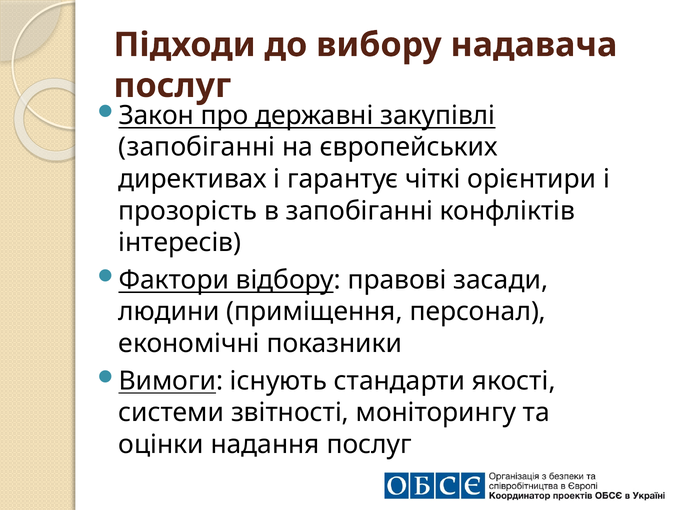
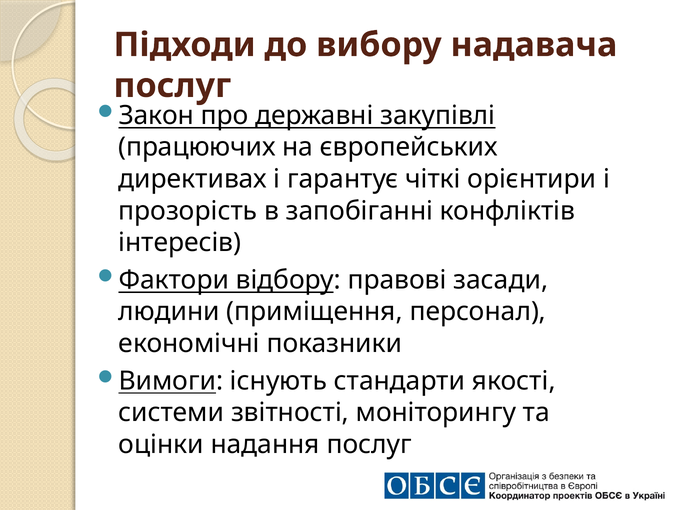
запобіганні at (197, 147): запобіганні -> працюючих
